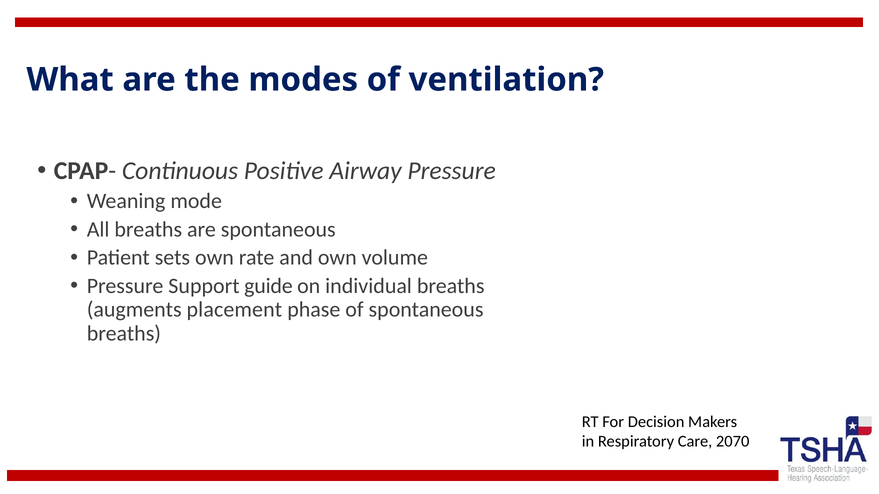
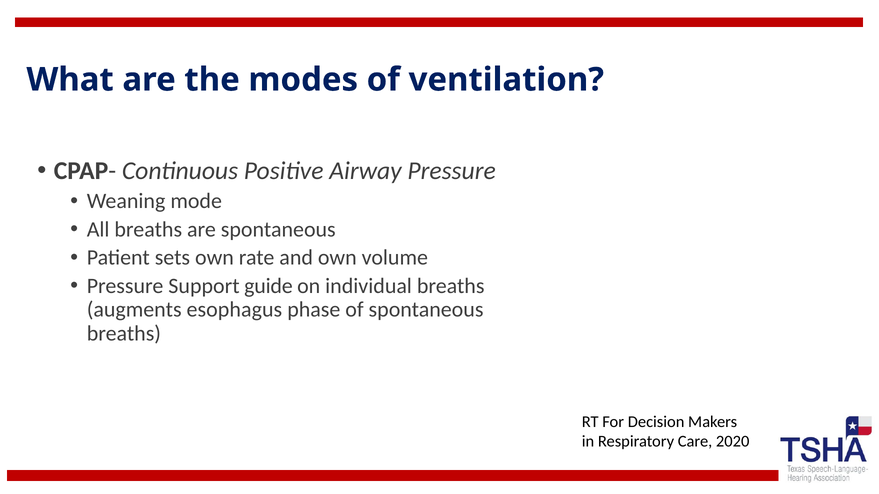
placement: placement -> esophagus
2070: 2070 -> 2020
